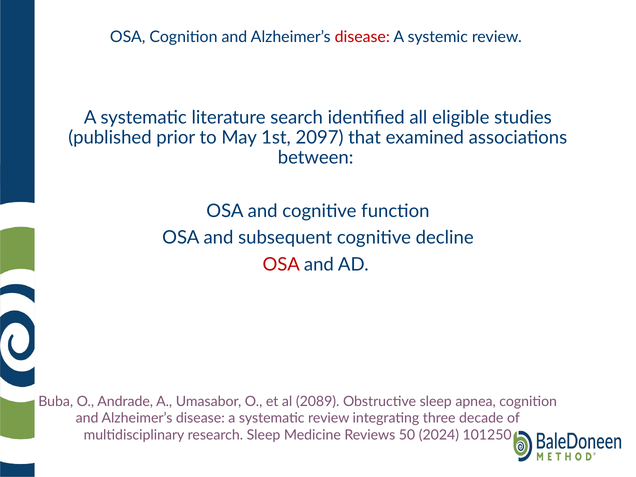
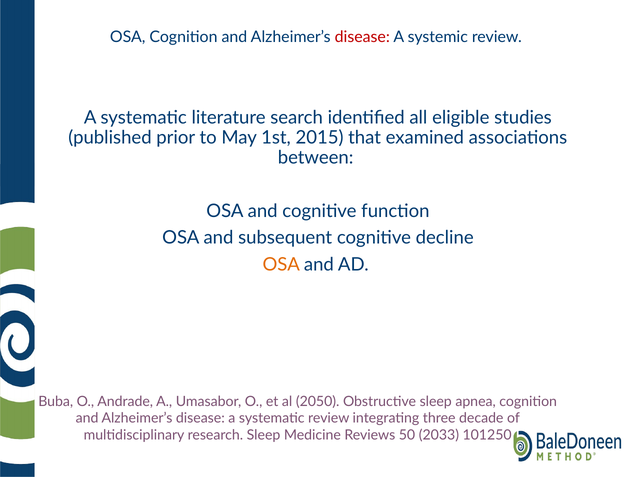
2097: 2097 -> 2015
OSA at (281, 264) colour: red -> orange
2089: 2089 -> 2050
2024: 2024 -> 2033
